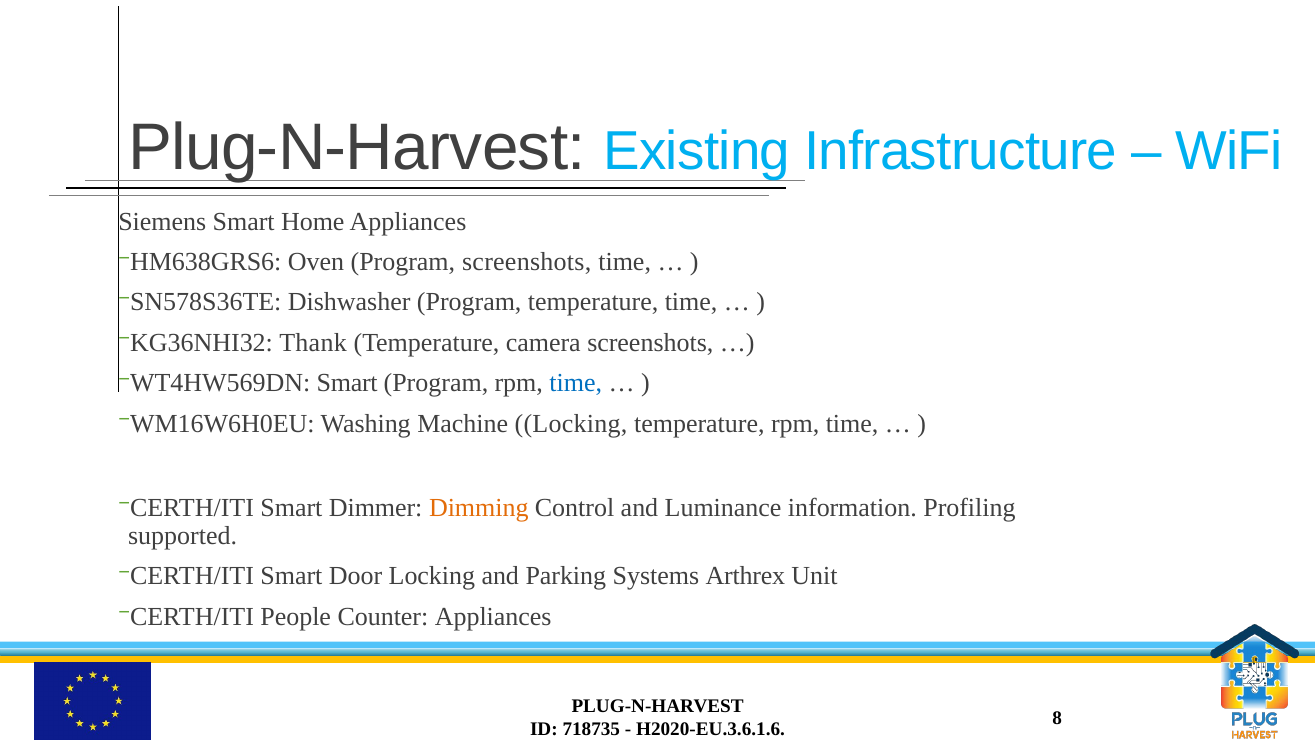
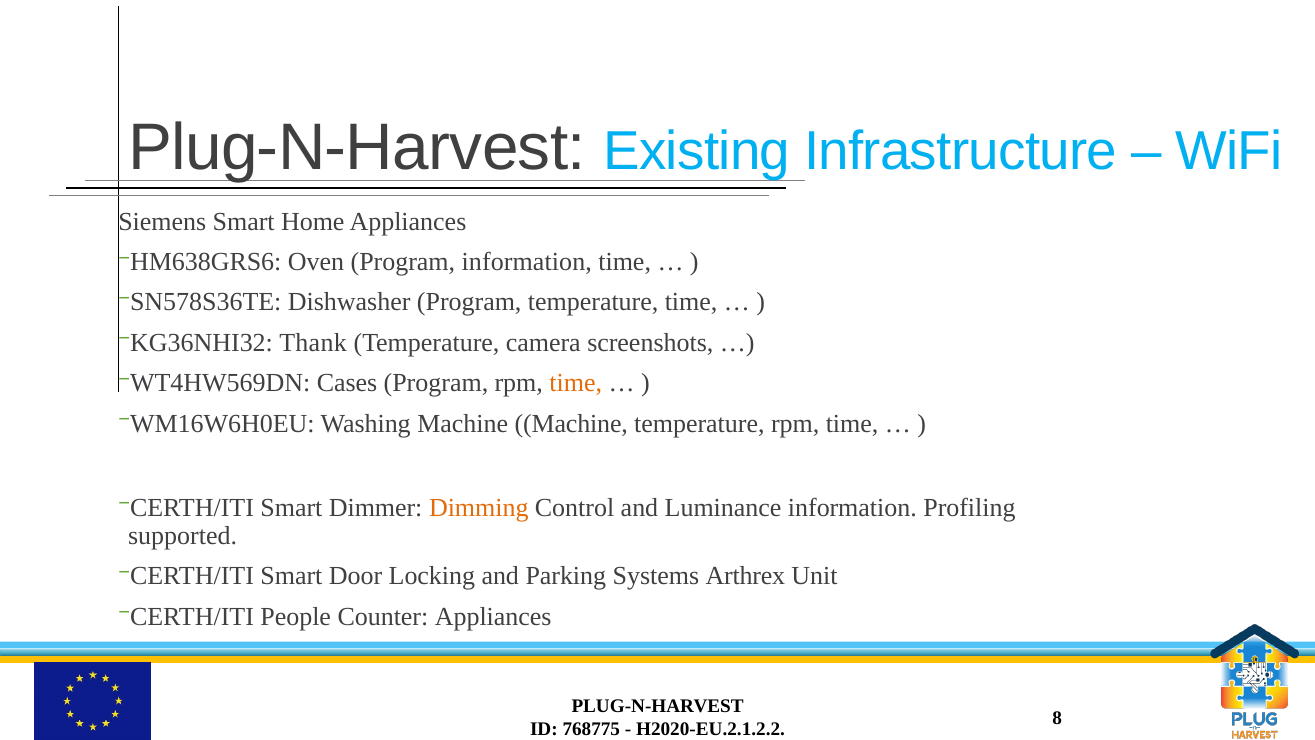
Program screenshots: screenshots -> information
Smart at (347, 383): Smart -> Cases
time at (576, 383) colour: blue -> orange
Machine Locking: Locking -> Machine
718735: 718735 -> 768775
H2020-EU.3.6.1.6: H2020-EU.3.6.1.6 -> H2020-EU.2.1.2.2
